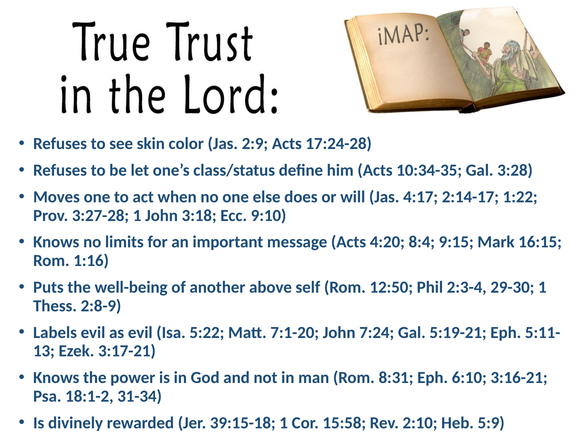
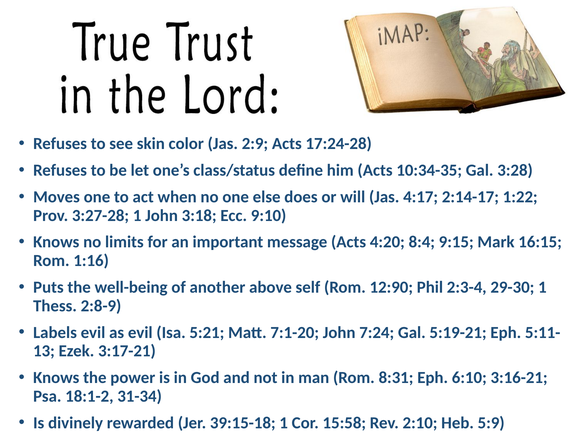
12:50: 12:50 -> 12:90
5:22: 5:22 -> 5:21
